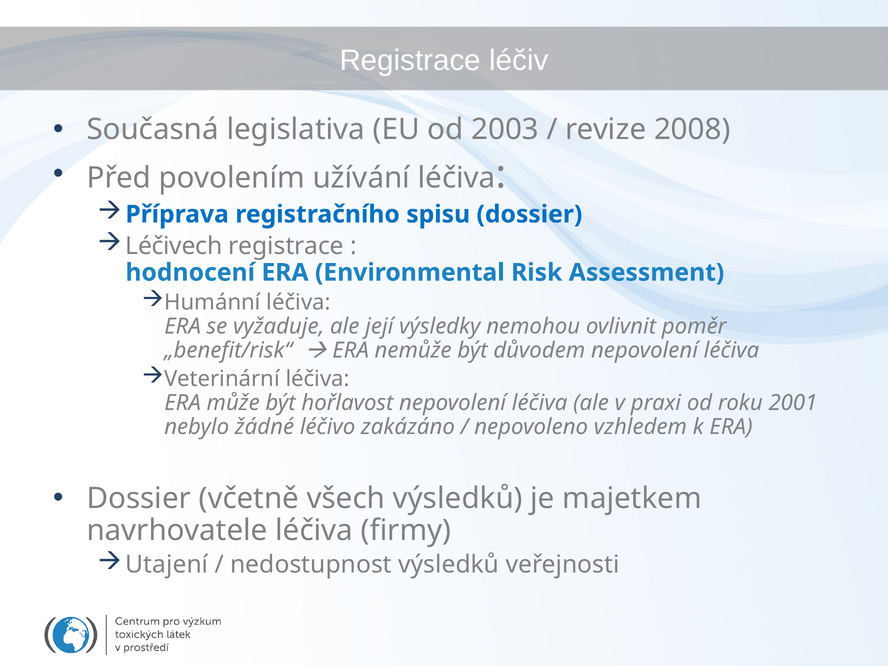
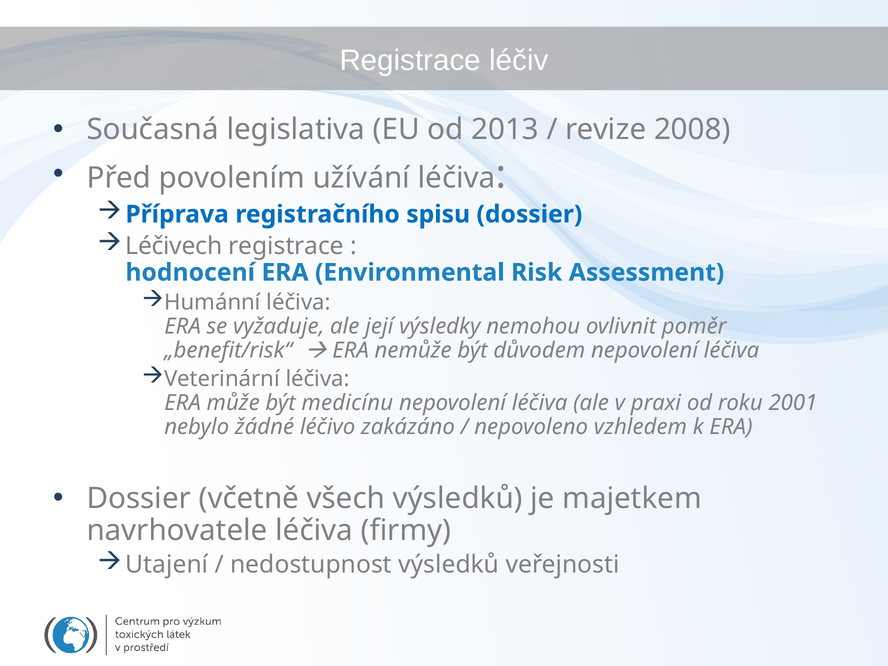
2003: 2003 -> 2013
hořlavost: hořlavost -> medicínu
